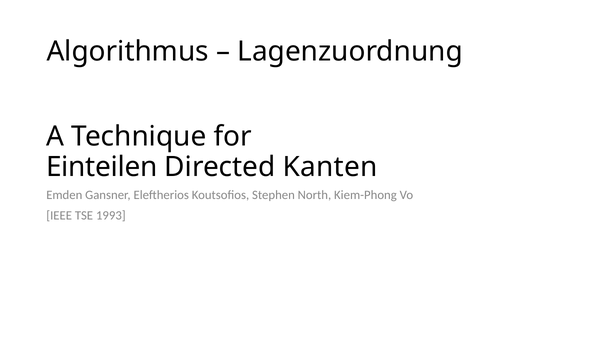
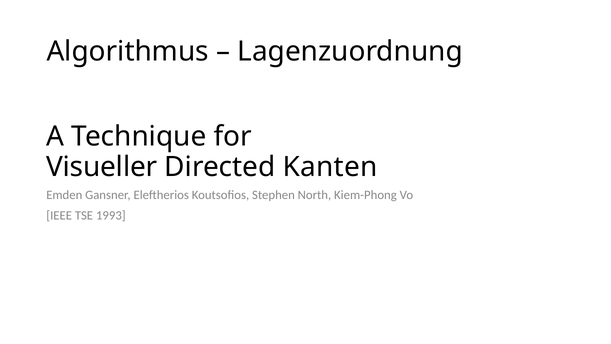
Einteilen: Einteilen -> Visueller
